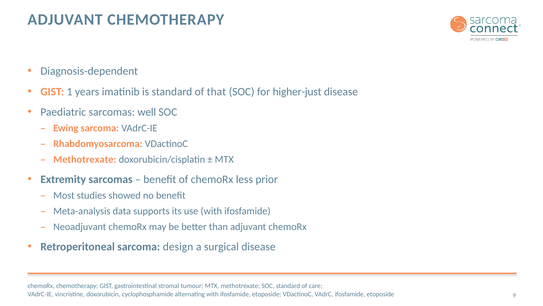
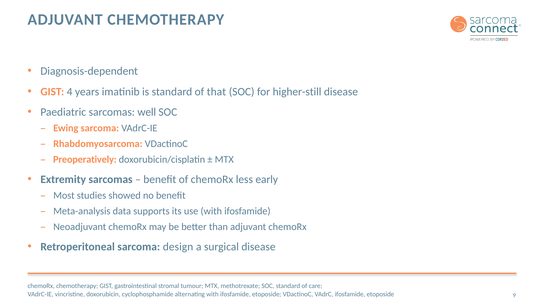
1: 1 -> 4
higher-just: higher-just -> higher-still
Methotrexate at (85, 159): Methotrexate -> Preoperatively
prior: prior -> early
